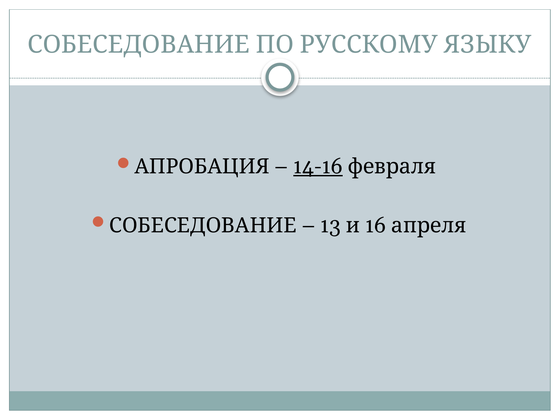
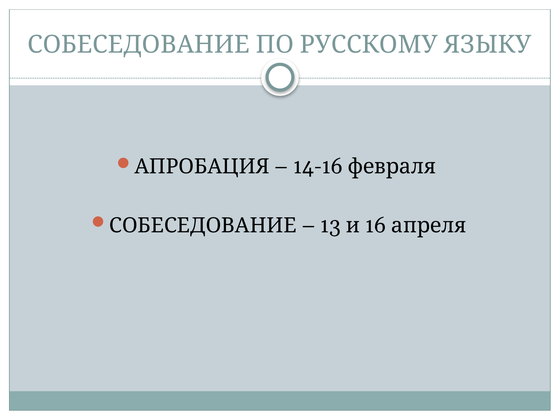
14-16 underline: present -> none
